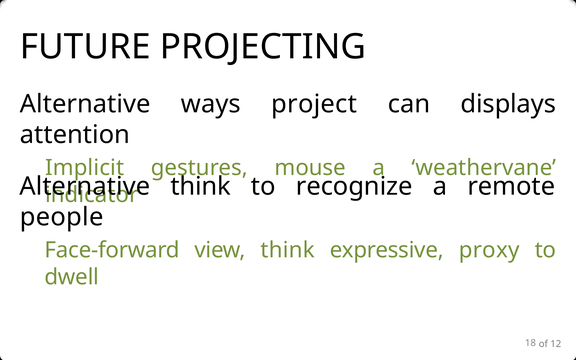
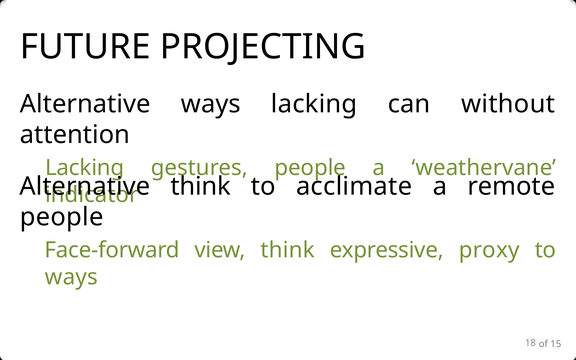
ways project: project -> lacking
displays: displays -> without
Implicit at (85, 168): Implicit -> Lacking
gestures mouse: mouse -> people
recognize: recognize -> acclimate
dwell at (72, 277): dwell -> ways
12: 12 -> 15
